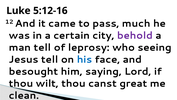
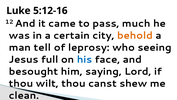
behold colour: purple -> orange
Jesus tell: tell -> full
great: great -> shew
